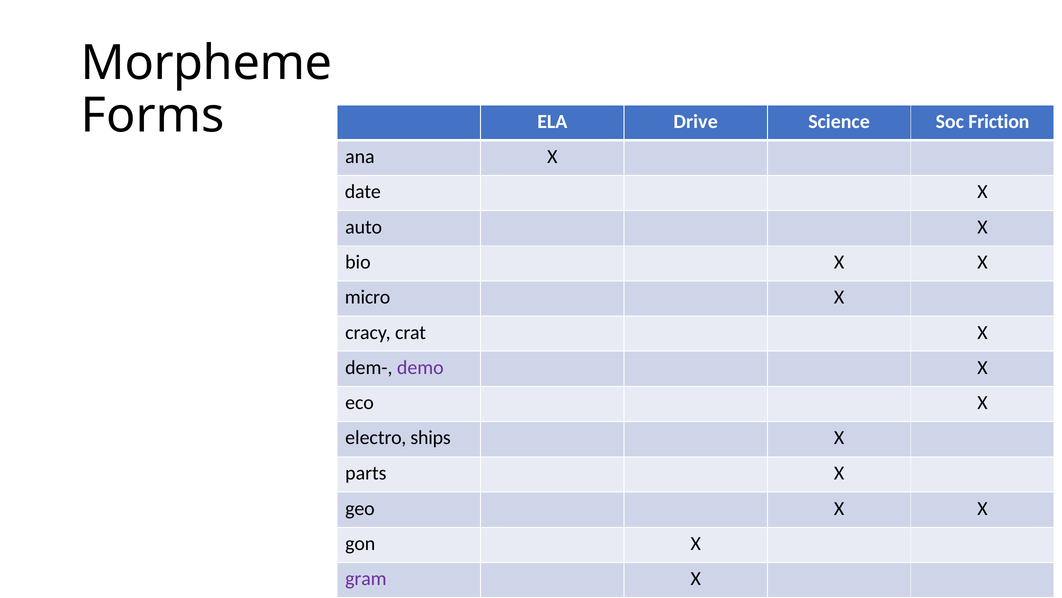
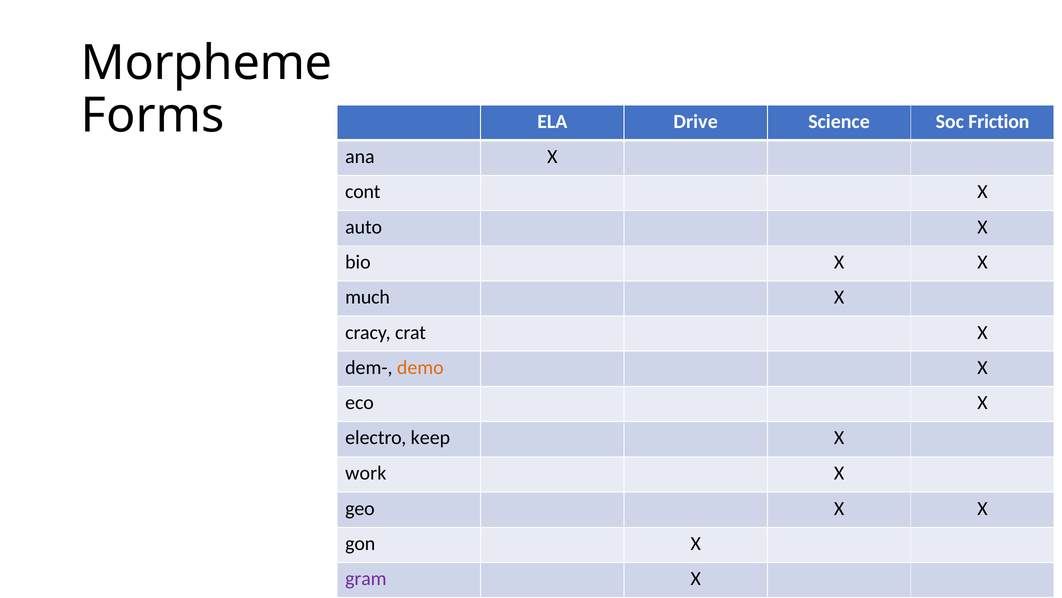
date: date -> cont
micro: micro -> much
demo colour: purple -> orange
ships: ships -> keep
parts: parts -> work
